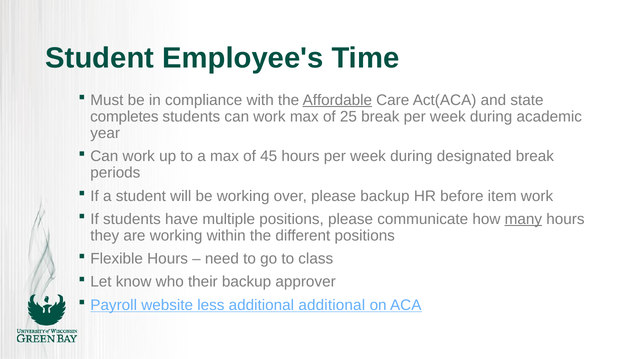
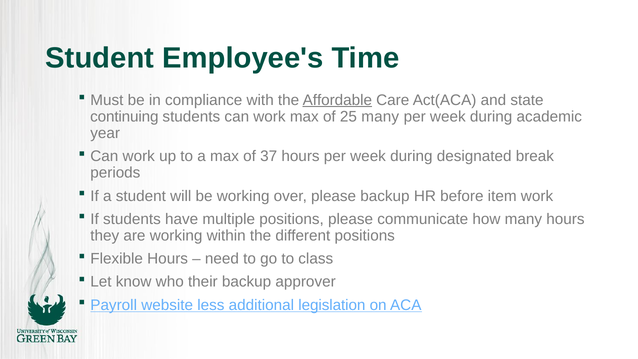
completes: completes -> continuing
25 break: break -> many
45: 45 -> 37
many at (523, 219) underline: present -> none
additional additional: additional -> legislation
